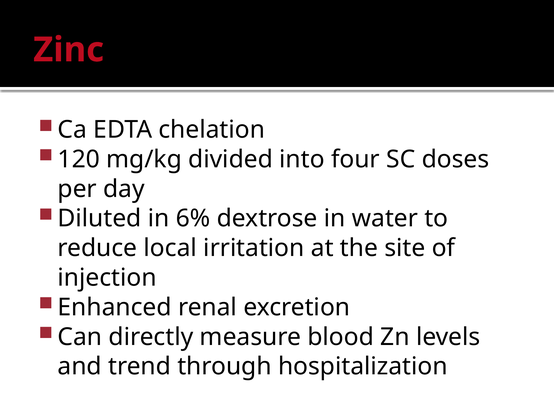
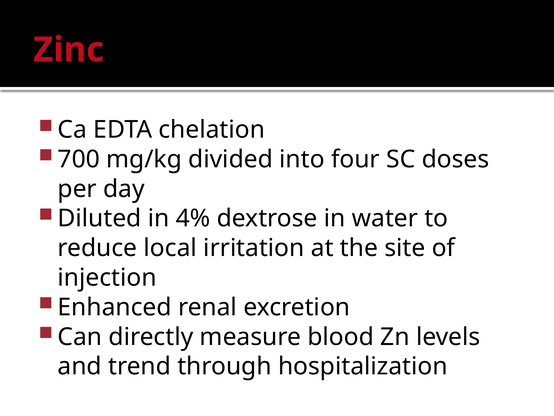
120: 120 -> 700
6%: 6% -> 4%
